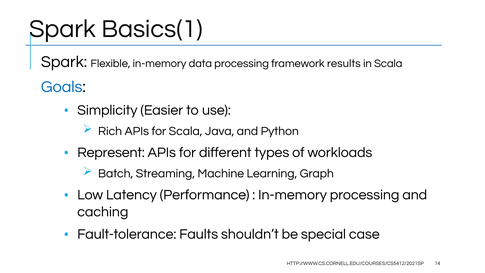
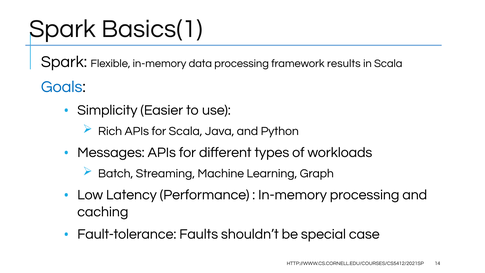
Represent: Represent -> Messages
